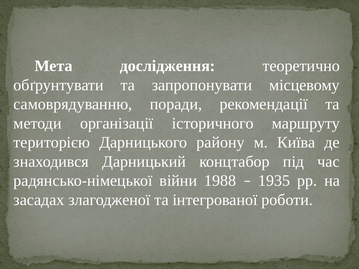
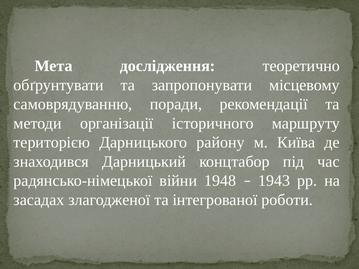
1988: 1988 -> 1948
1935: 1935 -> 1943
